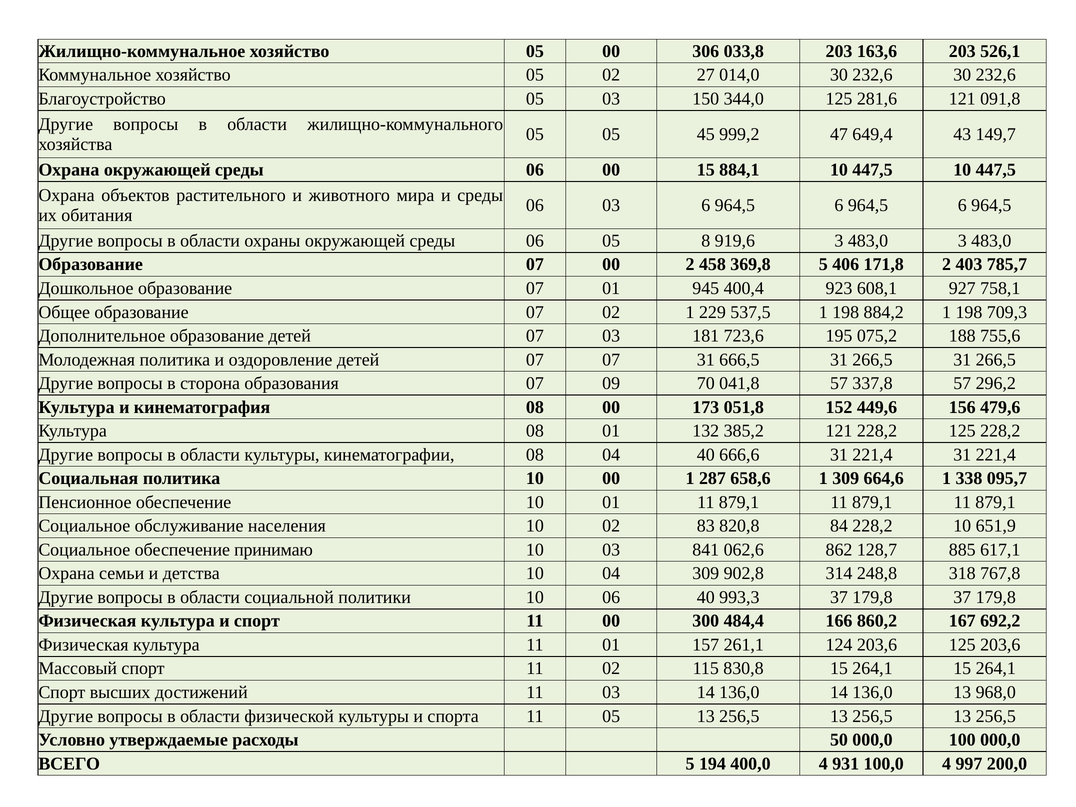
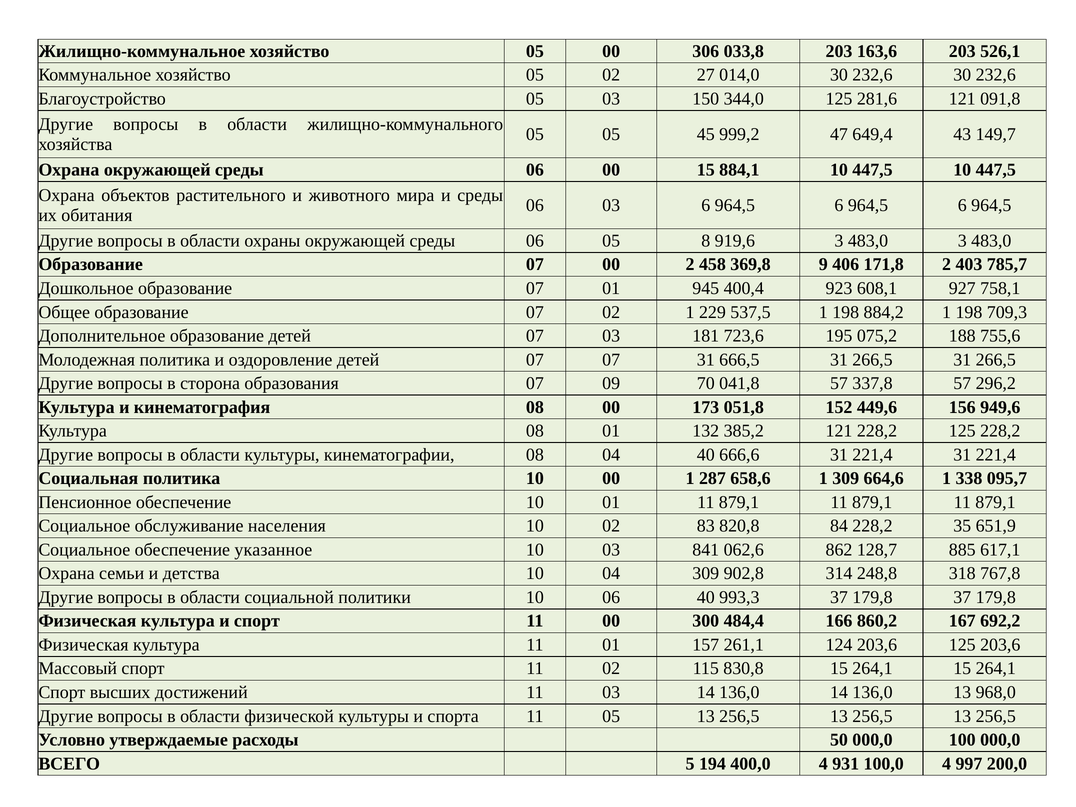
369,8 5: 5 -> 9
479,6: 479,6 -> 949,6
228,2 10: 10 -> 35
принимаю: принимаю -> указанное
